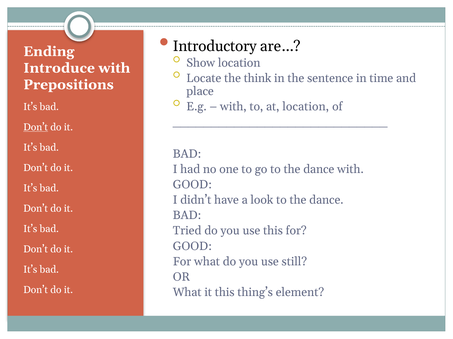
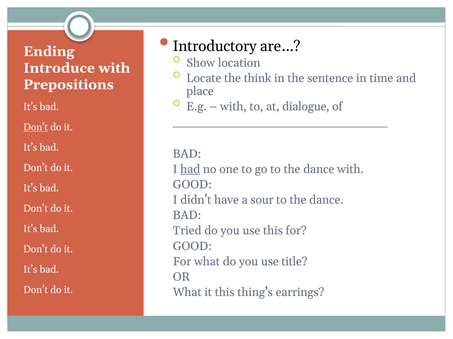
at location: location -> dialogue
had underline: none -> present
look: look -> sour
still: still -> title
element: element -> earrings
